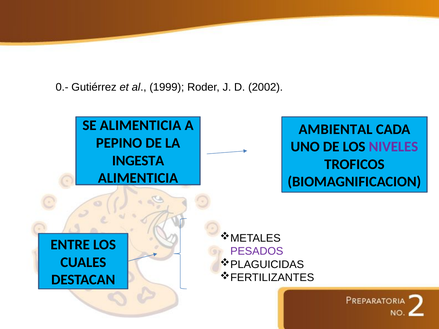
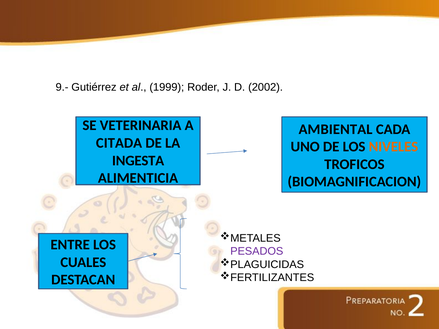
0.-: 0.- -> 9.-
SE ALIMENTICIA: ALIMENTICIA -> VETERINARIA
PEPINO: PEPINO -> CITADA
NIVELES colour: purple -> orange
